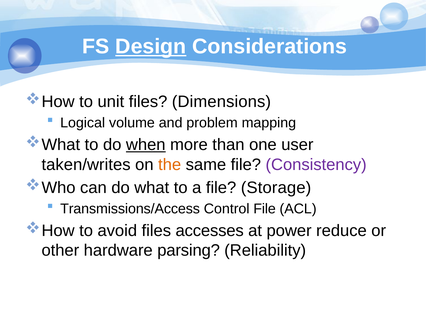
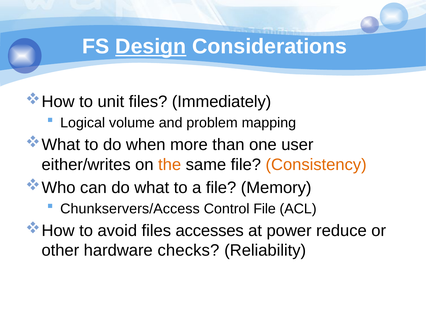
Dimensions: Dimensions -> Immediately
when underline: present -> none
taken/writes: taken/writes -> either/writes
Consistency colour: purple -> orange
Storage: Storage -> Memory
Transmissions/Access: Transmissions/Access -> Chunkservers/Access
parsing: parsing -> checks
